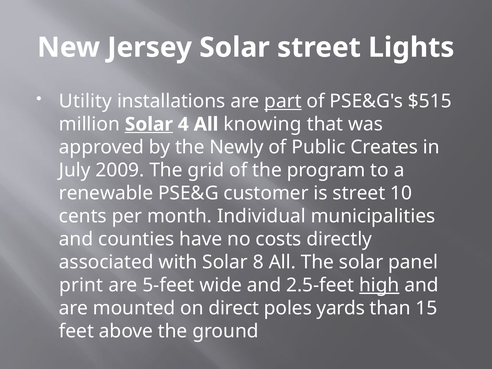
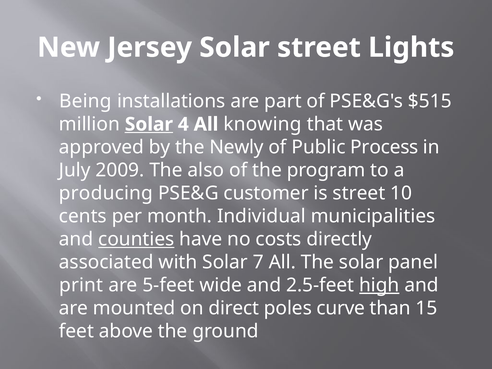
Utility: Utility -> Being
part underline: present -> none
Creates: Creates -> Process
grid: grid -> also
renewable: renewable -> producing
counties underline: none -> present
8: 8 -> 7
yards: yards -> curve
